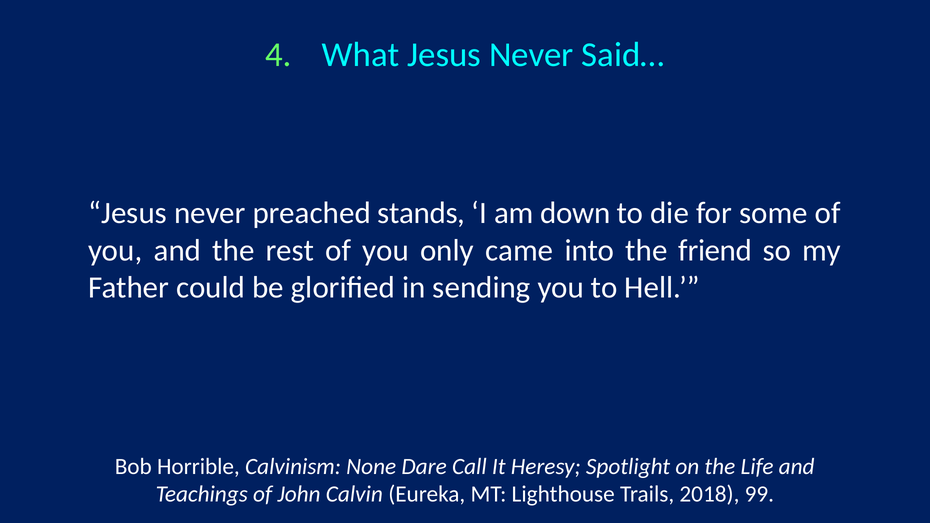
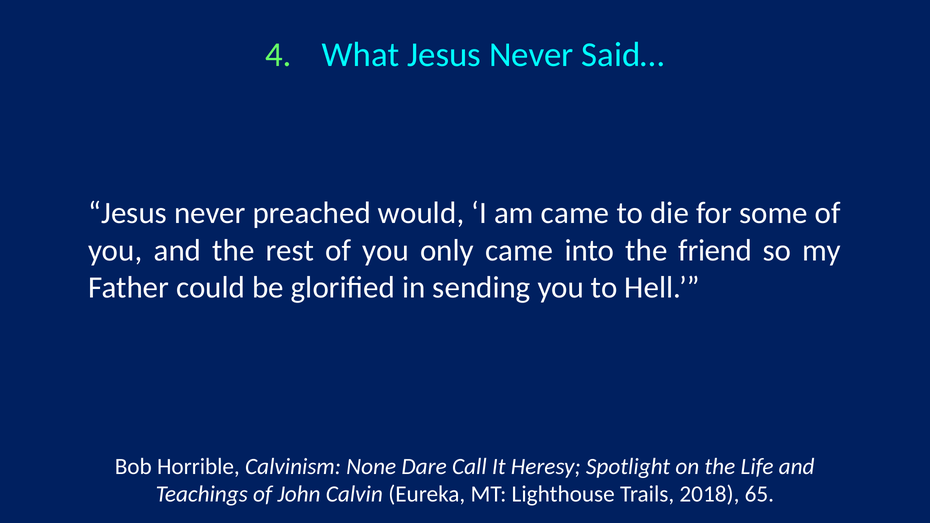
stands: stands -> would
am down: down -> came
99: 99 -> 65
